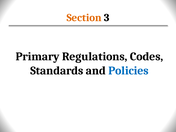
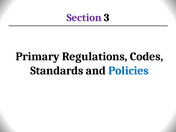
Section colour: orange -> purple
